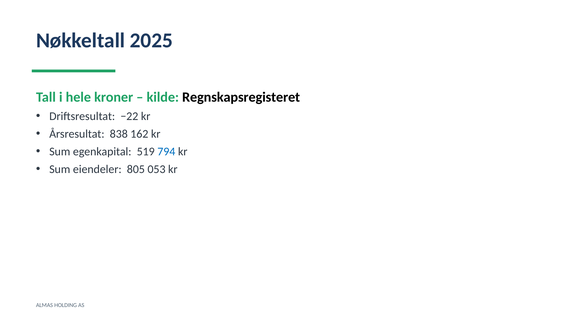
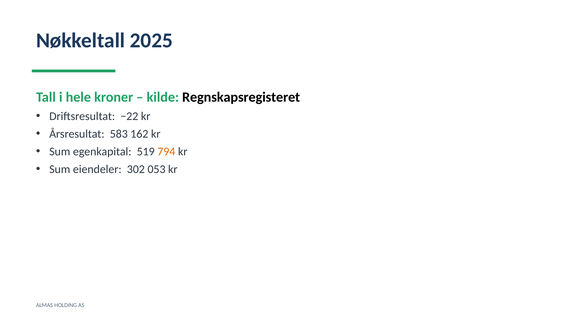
838: 838 -> 583
794 colour: blue -> orange
805: 805 -> 302
